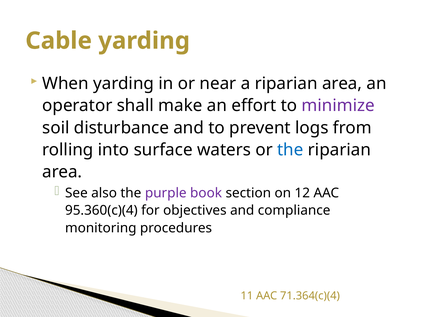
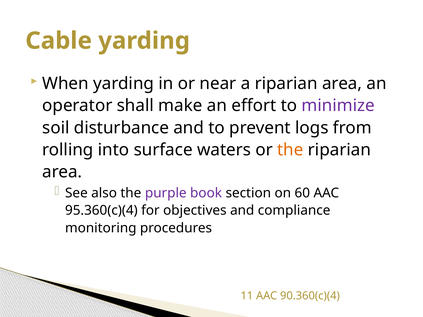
the at (290, 150) colour: blue -> orange
12: 12 -> 60
71.364(c)(4: 71.364(c)(4 -> 90.360(c)(4
